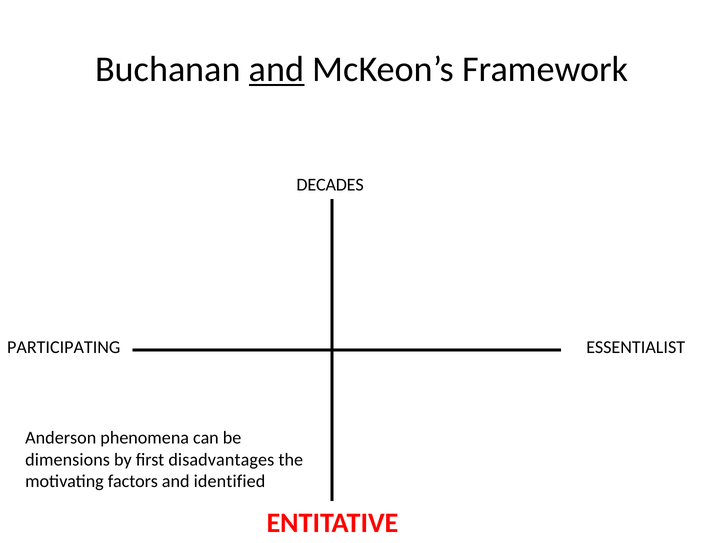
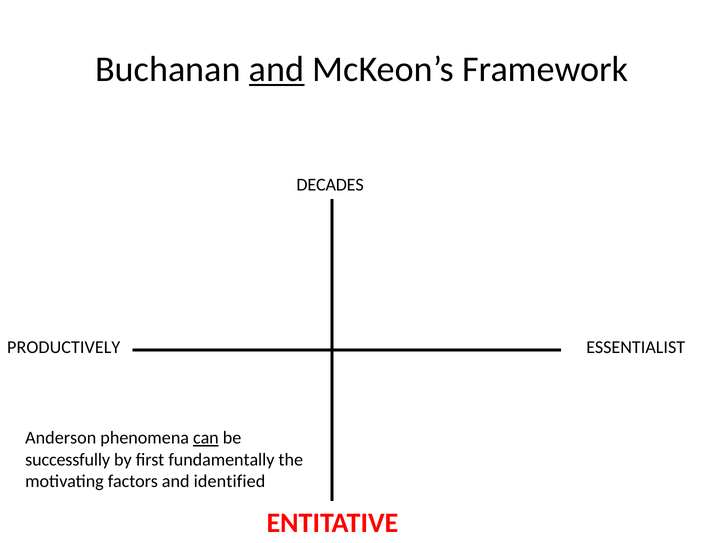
PARTICIPATING: PARTICIPATING -> PRODUCTIVELY
can underline: none -> present
dimensions: dimensions -> successfully
disadvantages: disadvantages -> fundamentally
